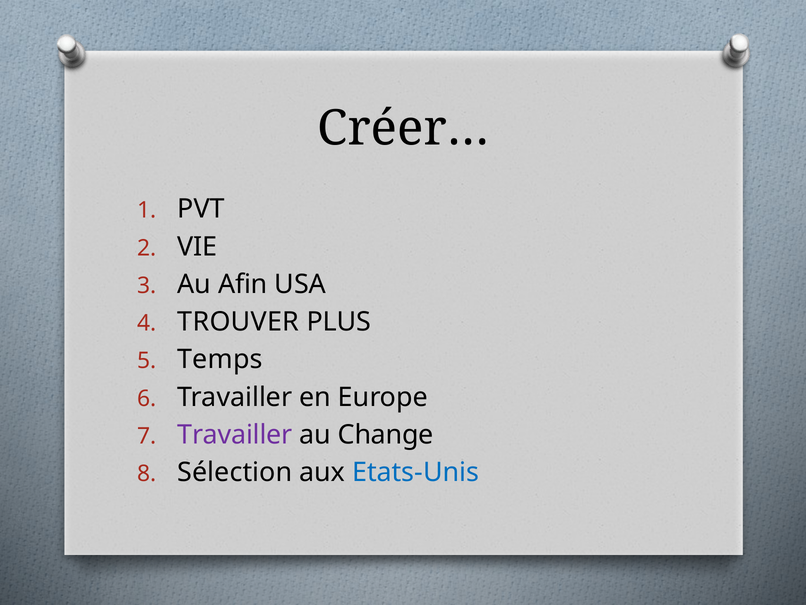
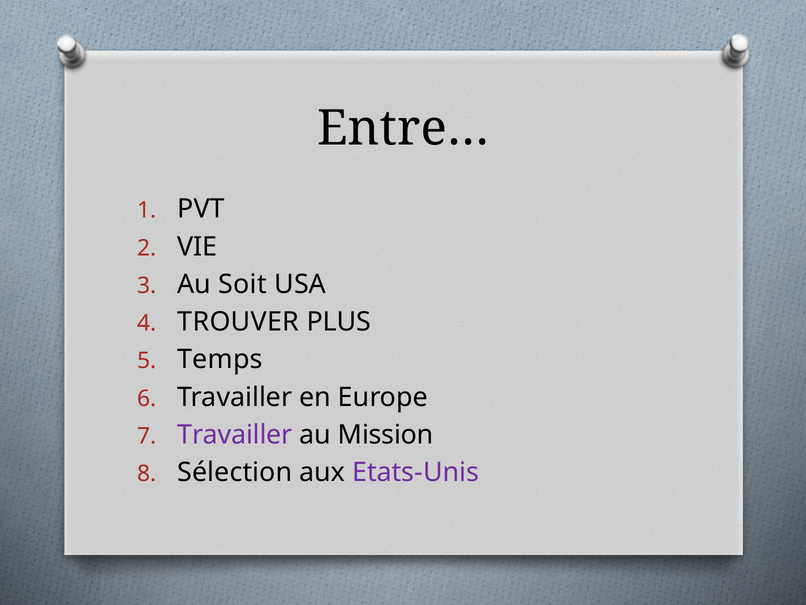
Créer…: Créer… -> Entre…
Afin: Afin -> Soit
Change: Change -> Mission
Etats-Unis colour: blue -> purple
